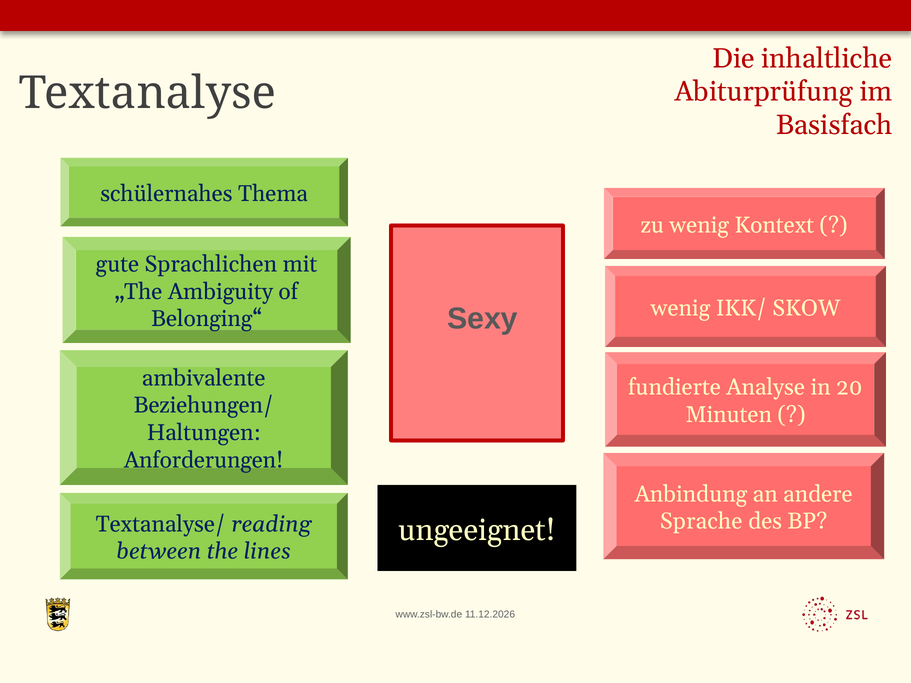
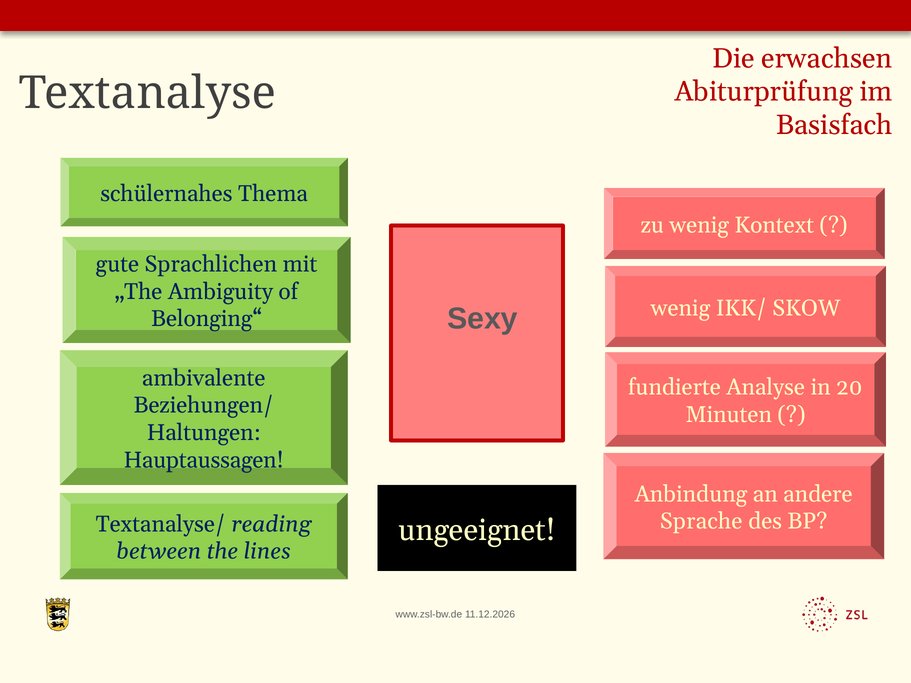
inhaltliche: inhaltliche -> erwachsen
Anforderungen: Anforderungen -> Hauptaussagen
